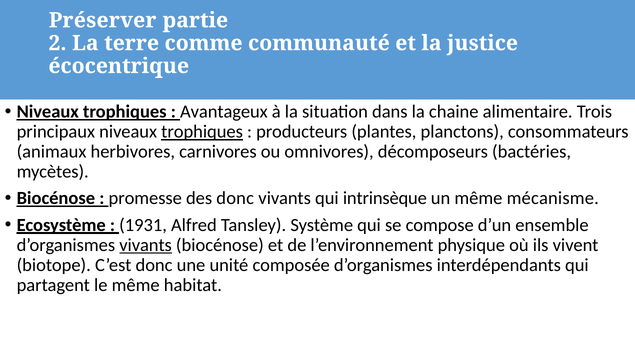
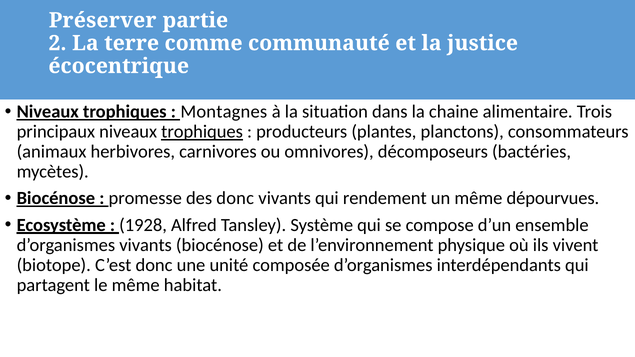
Avantageux: Avantageux -> Montagnes
intrinsèque: intrinsèque -> rendement
mécanisme: mécanisme -> dépourvues
1931: 1931 -> 1928
vivants at (146, 245) underline: present -> none
